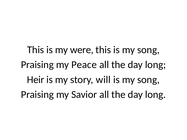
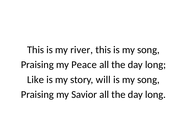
were: were -> river
Heir: Heir -> Like
